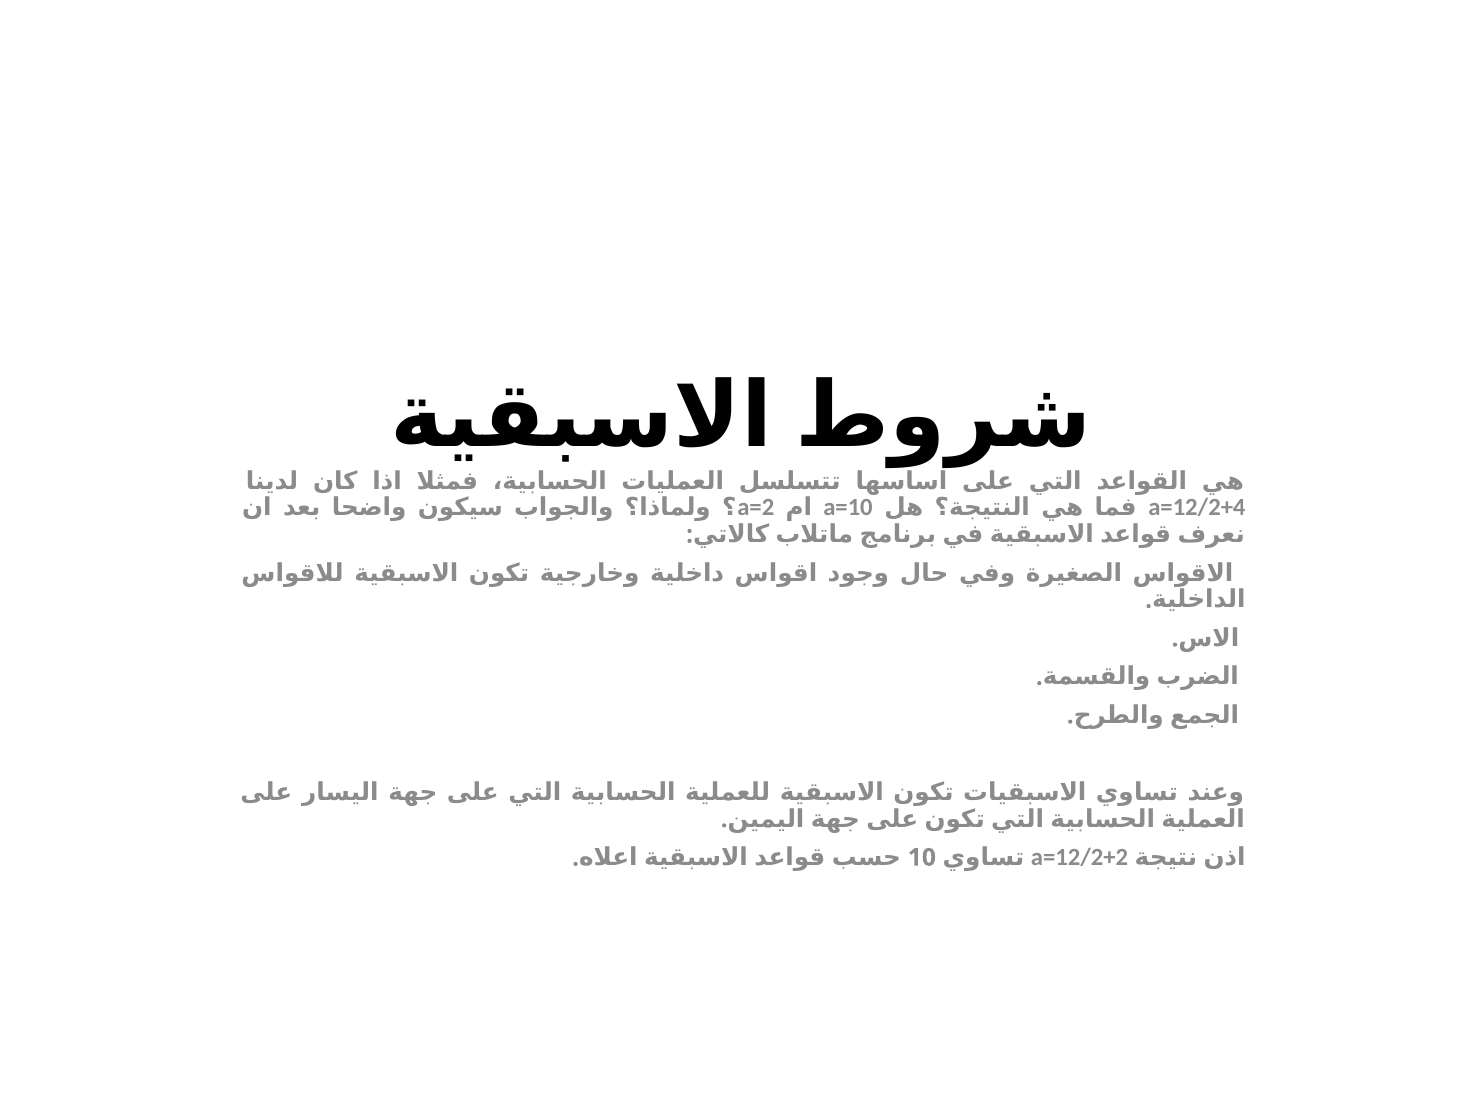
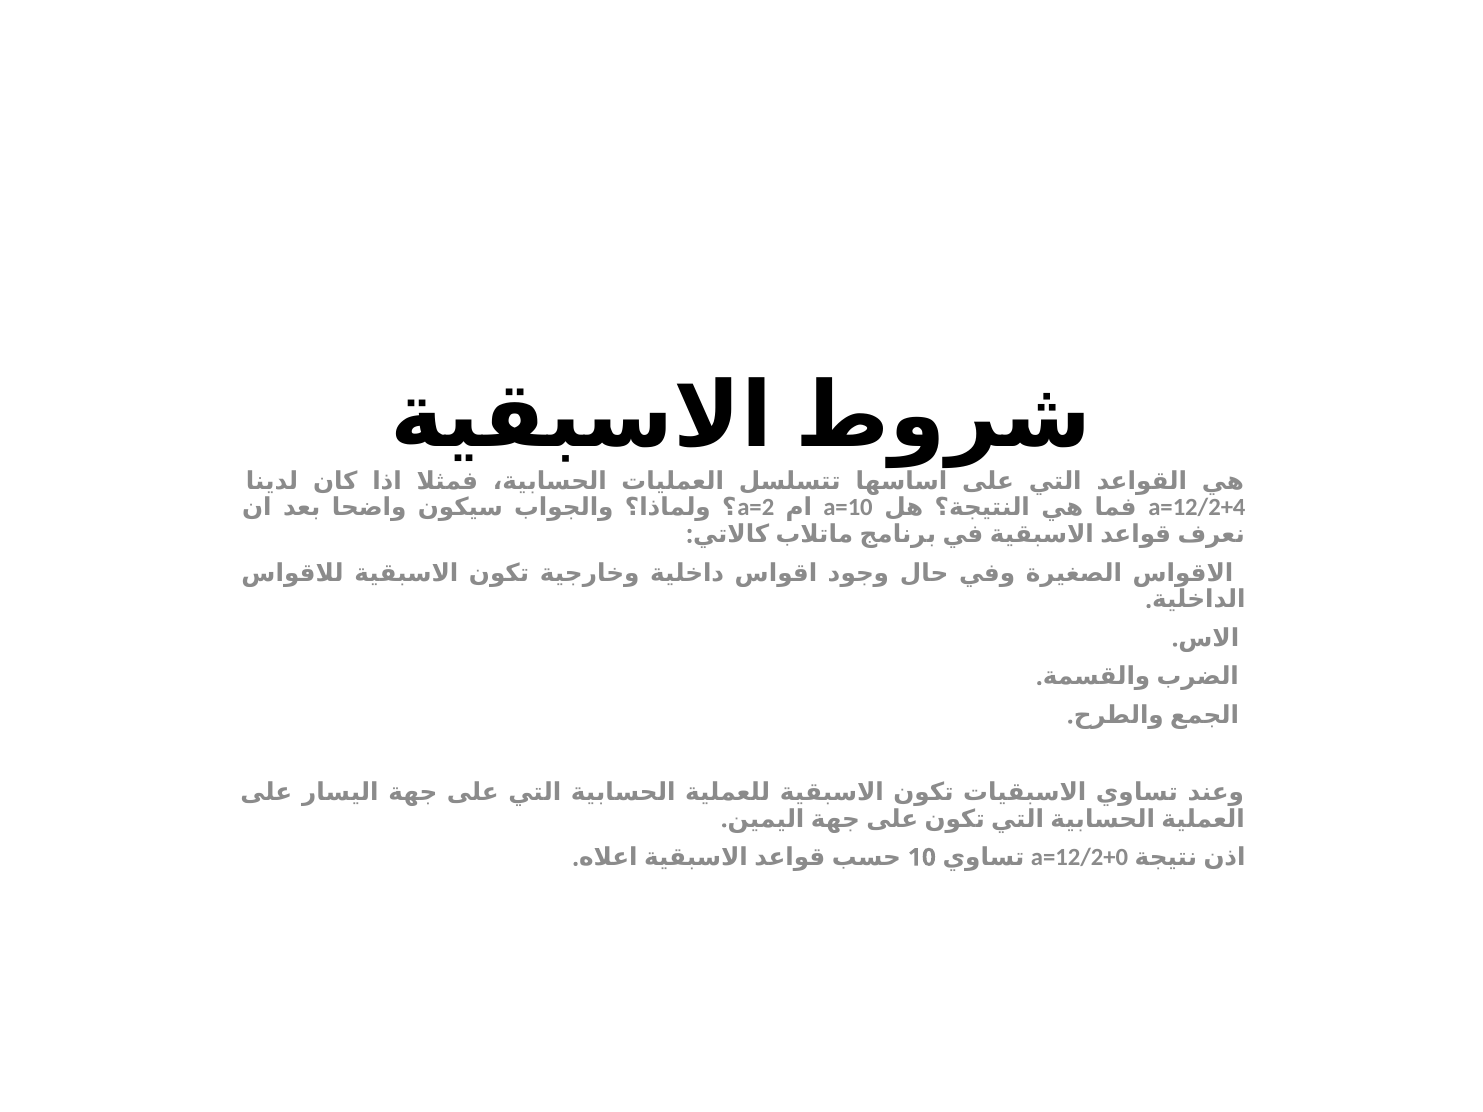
a=12/2+2: a=12/2+2 -> a=12/2+0
